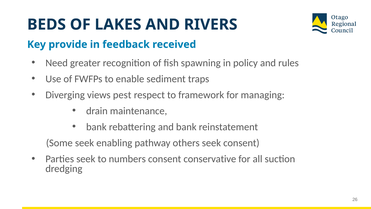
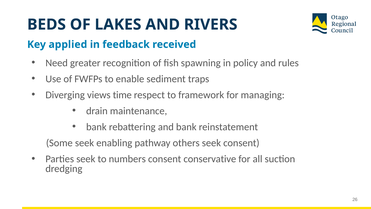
provide: provide -> applied
pest: pest -> time
